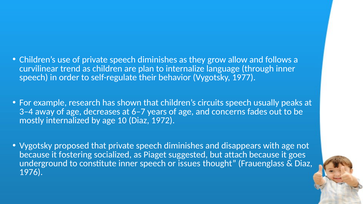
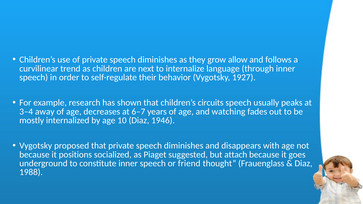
plan: plan -> next
1977: 1977 -> 1927
concerns: concerns -> watching
1972: 1972 -> 1946
fostering: fostering -> positions
issues: issues -> friend
1976: 1976 -> 1988
